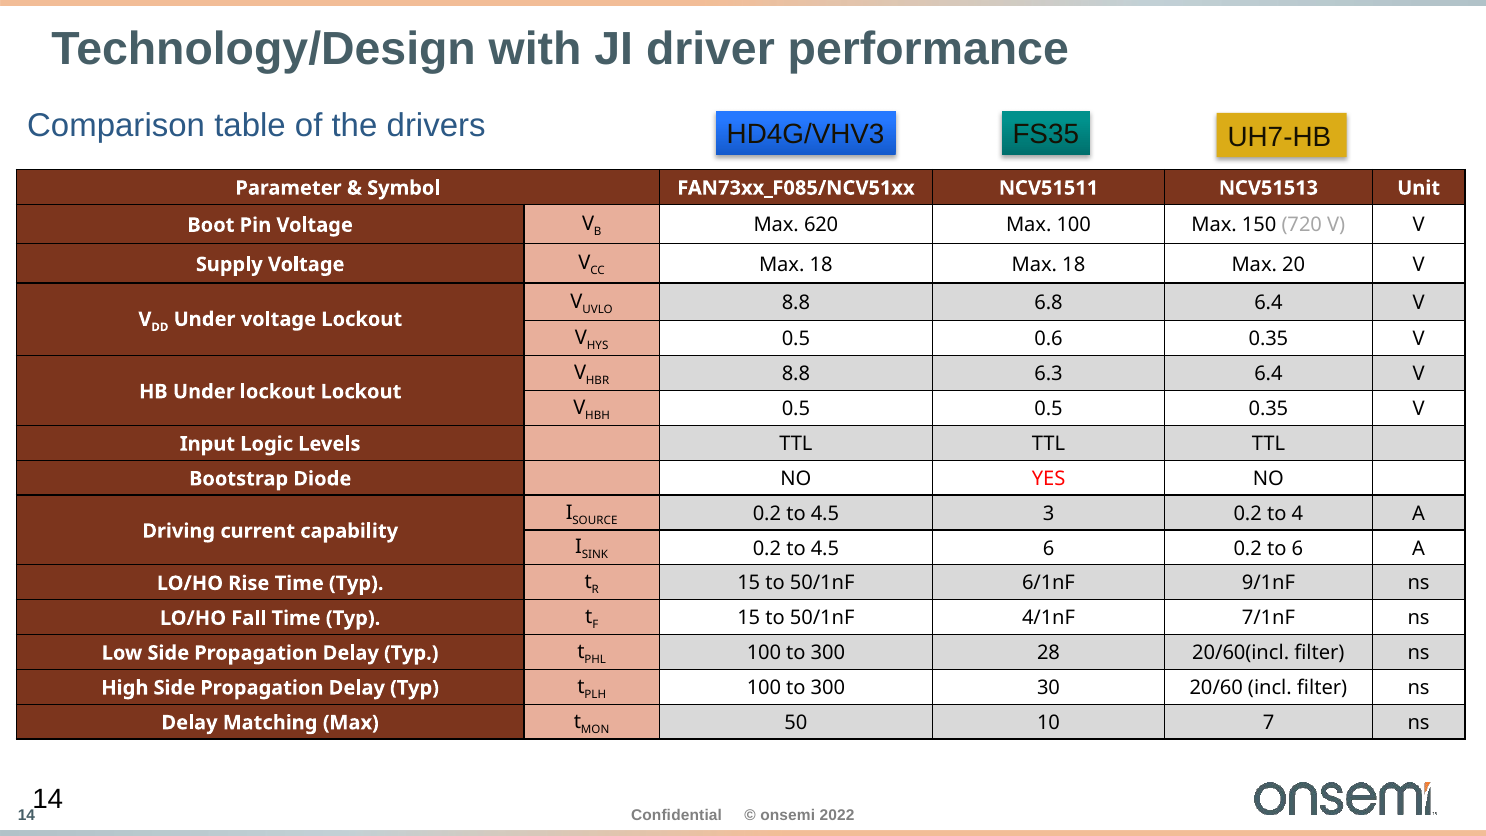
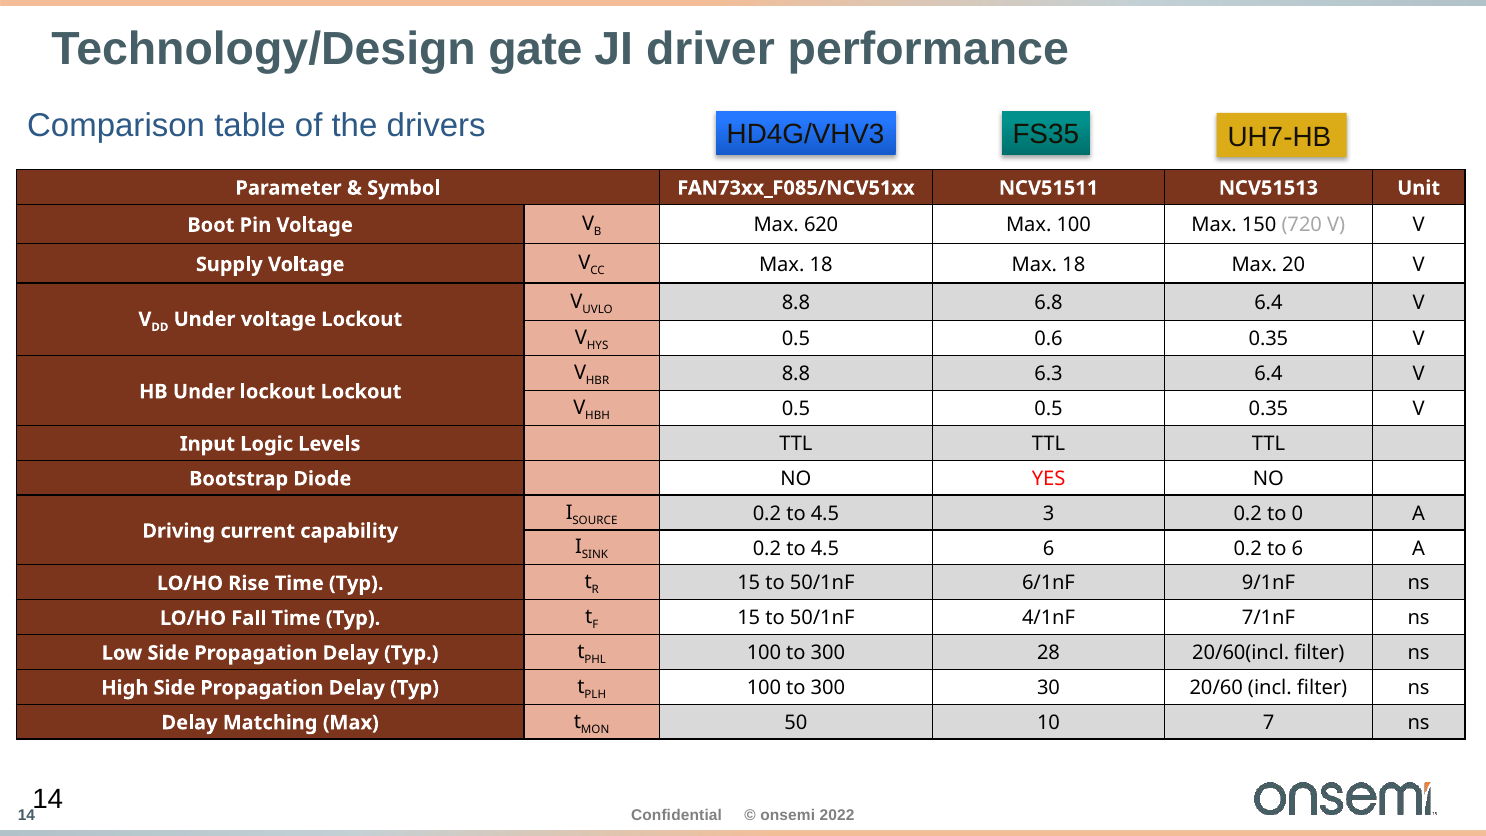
with: with -> gate
4: 4 -> 0
